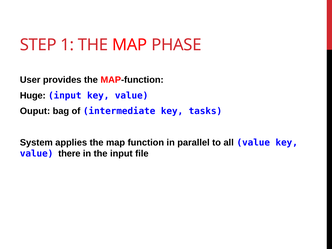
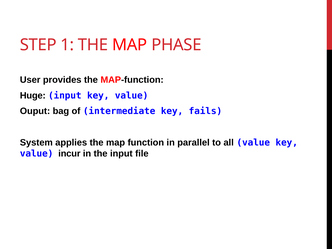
tasks: tasks -> fails
there: there -> incur
